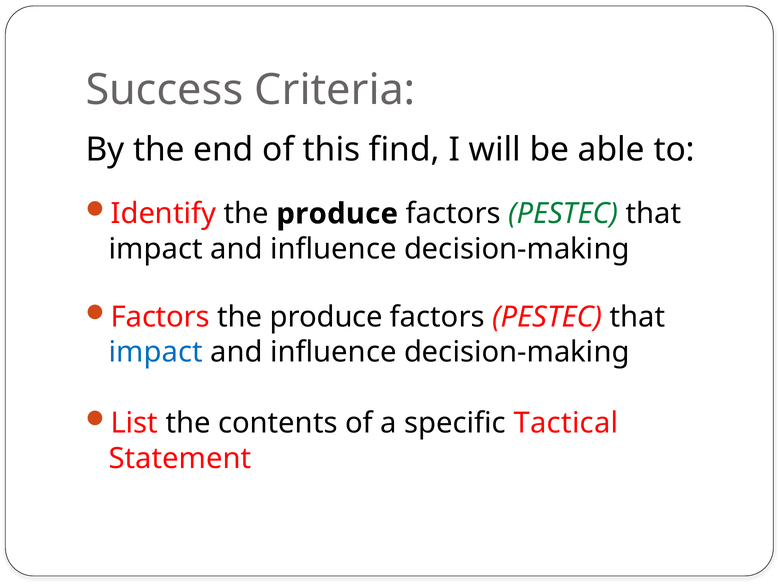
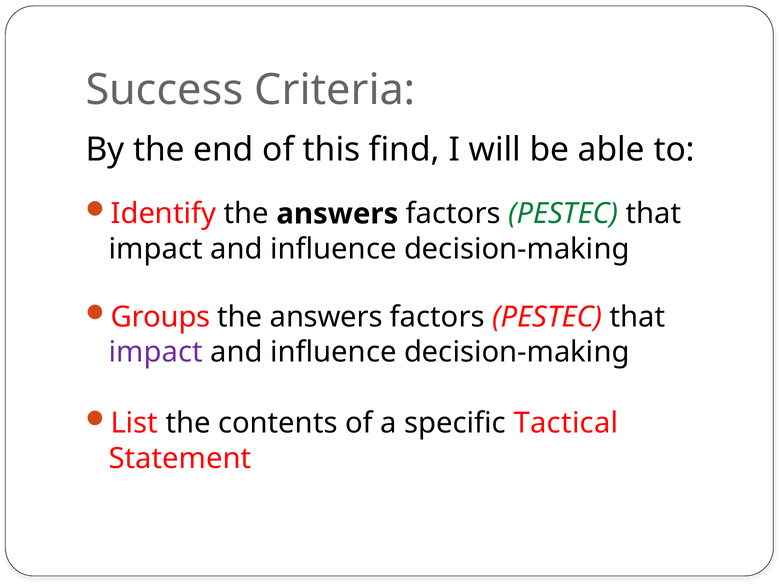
Identify the produce: produce -> answers
Factors at (160, 317): Factors -> Groups
produce at (326, 317): produce -> answers
impact at (156, 352) colour: blue -> purple
